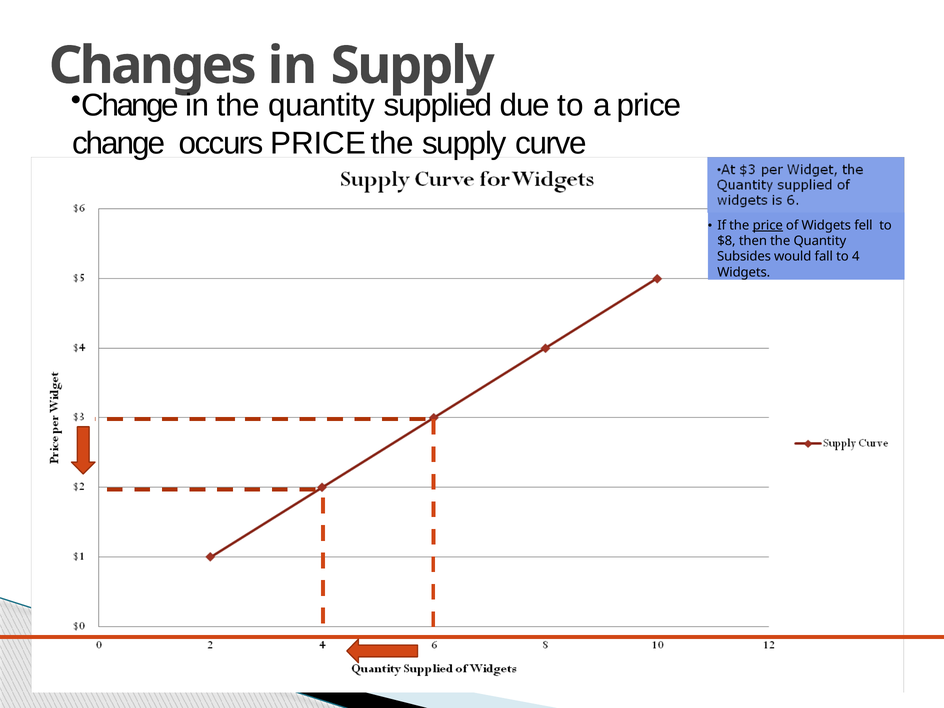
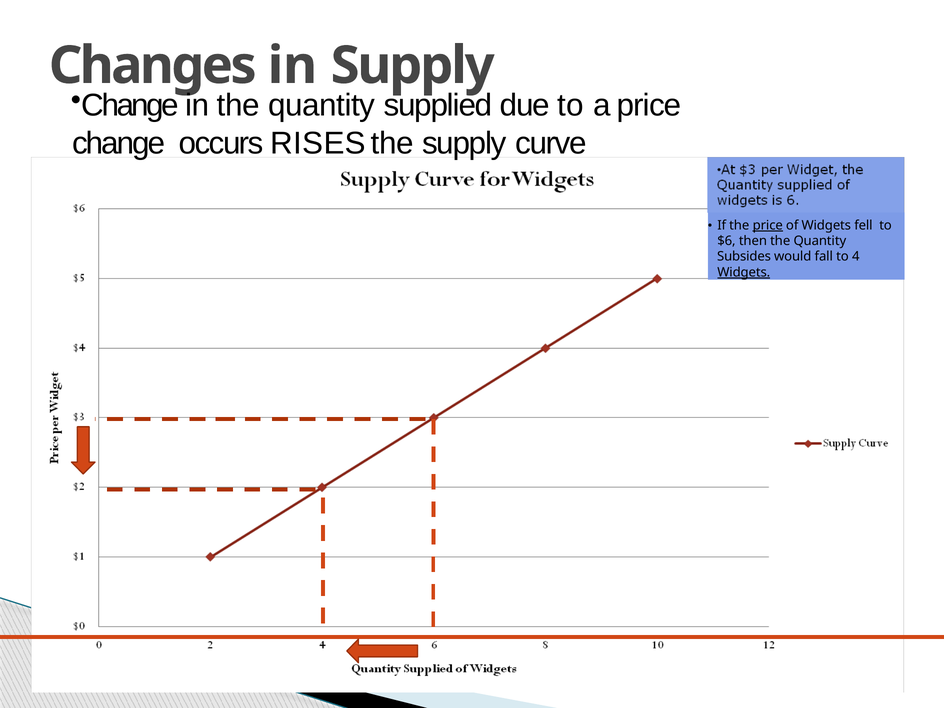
occurs PRICE: PRICE -> RISES
$8: $8 -> $6
Widgets at (744, 272) underline: none -> present
